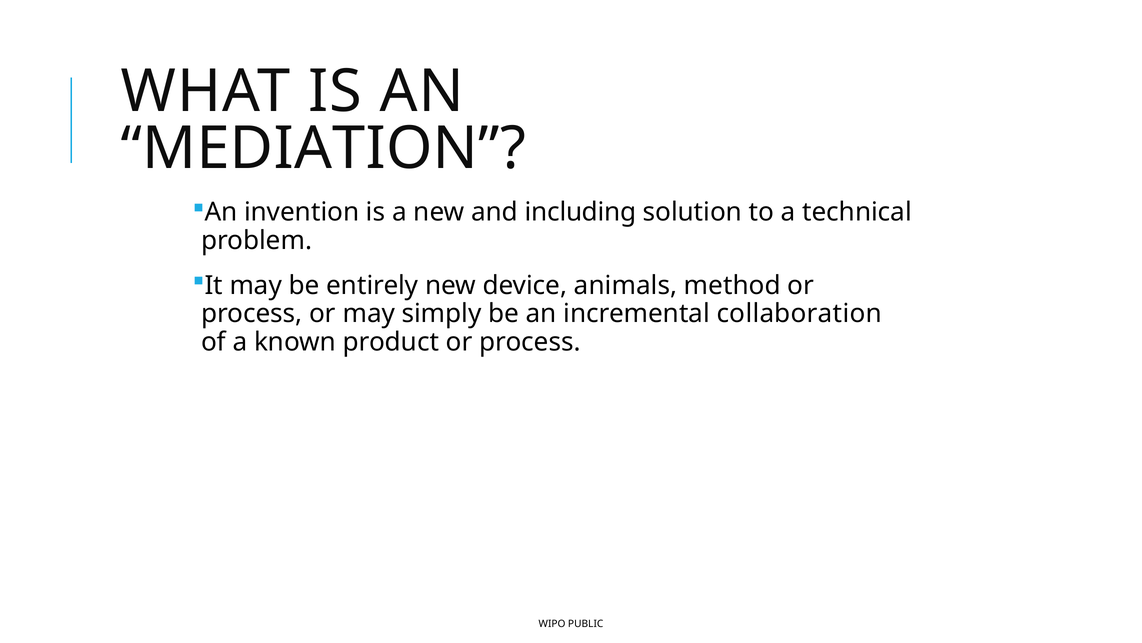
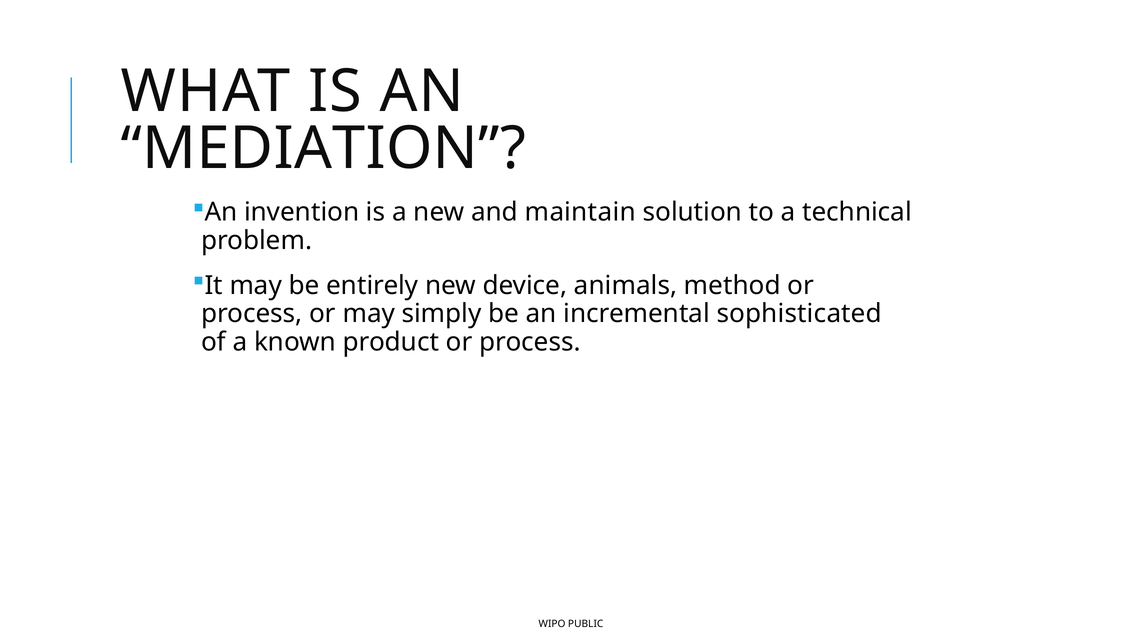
including: including -> maintain
collaboration: collaboration -> sophisticated
